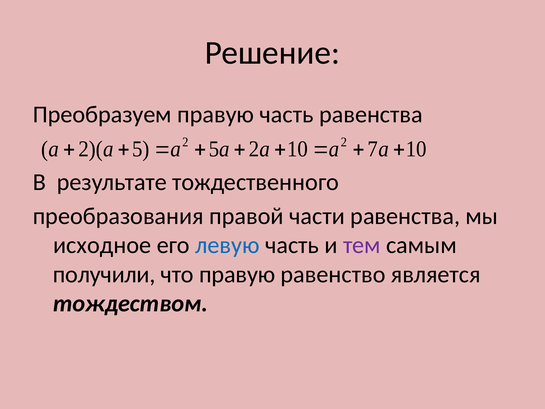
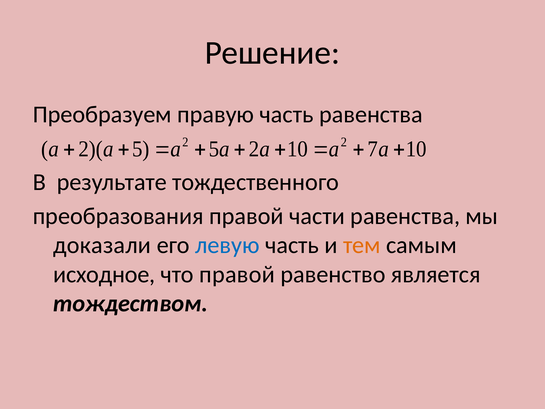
исходное: исходное -> доказали
тем colour: purple -> orange
получили: получили -> исходное
что правую: правую -> правой
